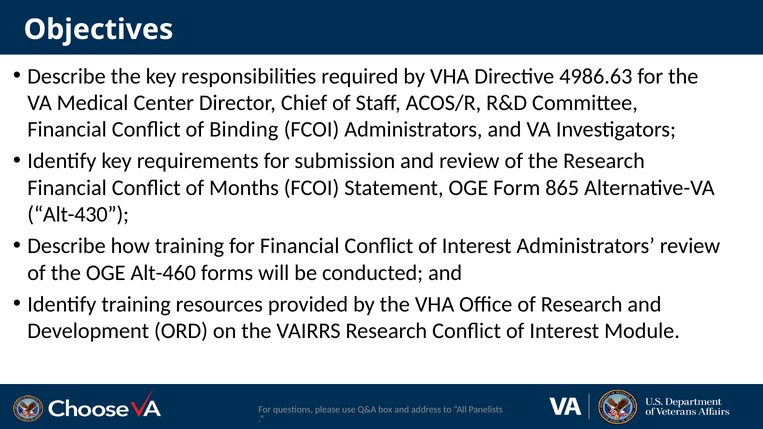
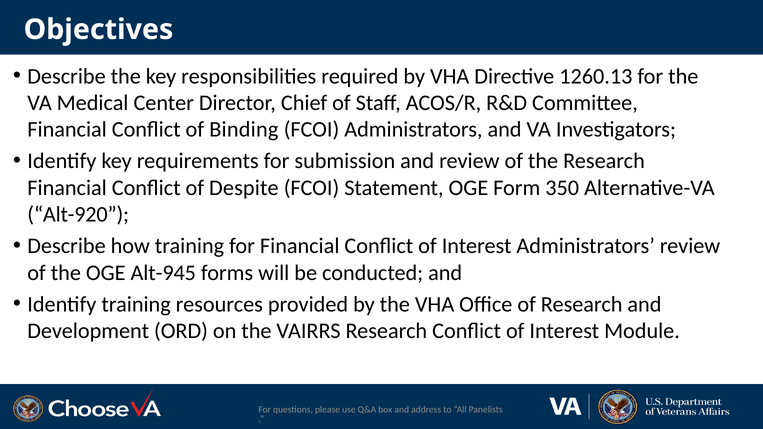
4986.63: 4986.63 -> 1260.13
Months: Months -> Despite
865: 865 -> 350
Alt-430: Alt-430 -> Alt-920
Alt-460: Alt-460 -> Alt-945
